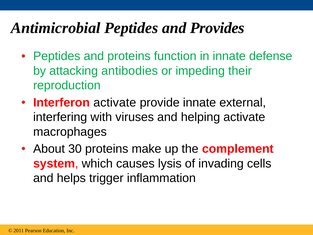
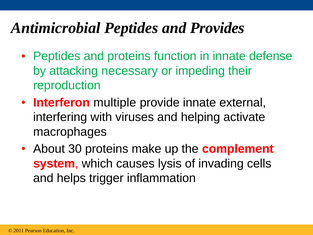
antibodies: antibodies -> necessary
Interferon activate: activate -> multiple
